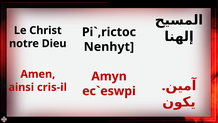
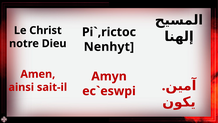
cris-il: cris-il -> sait-il
